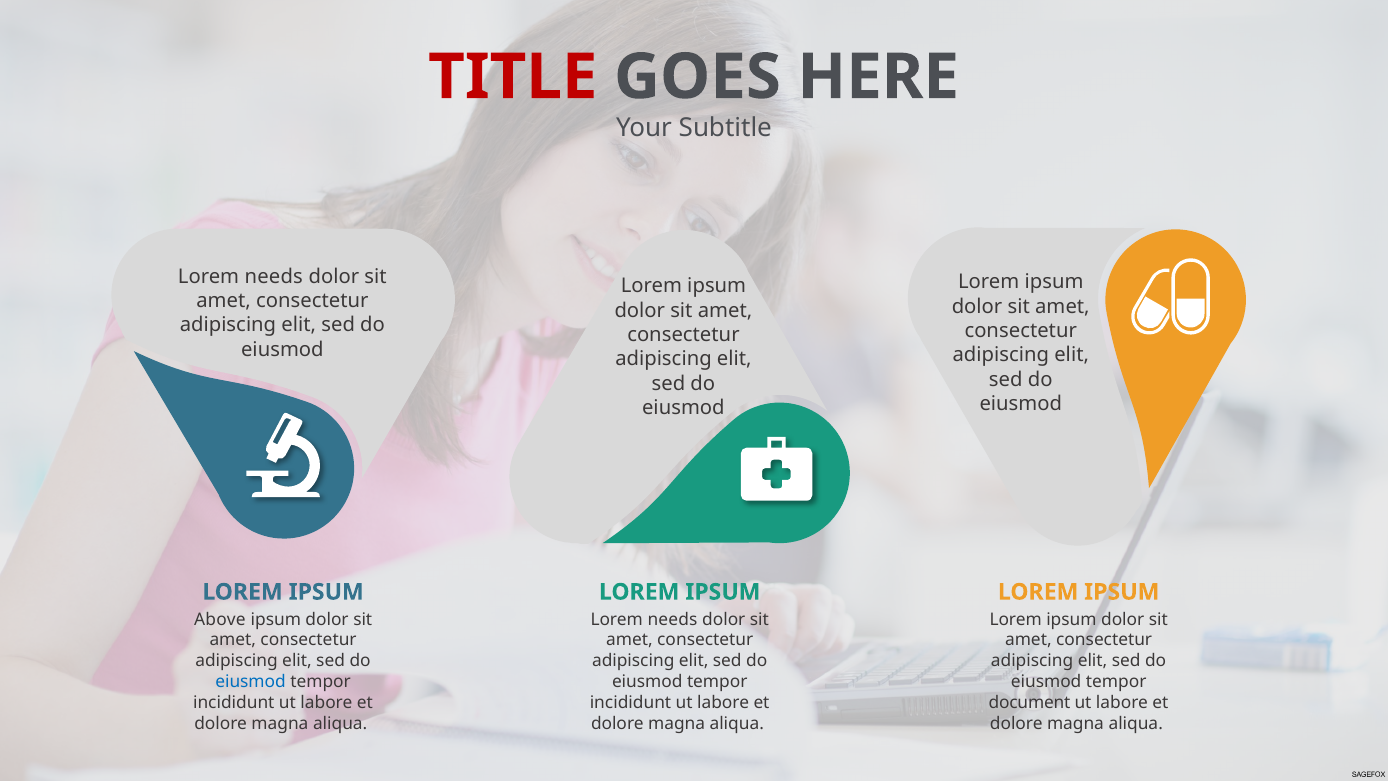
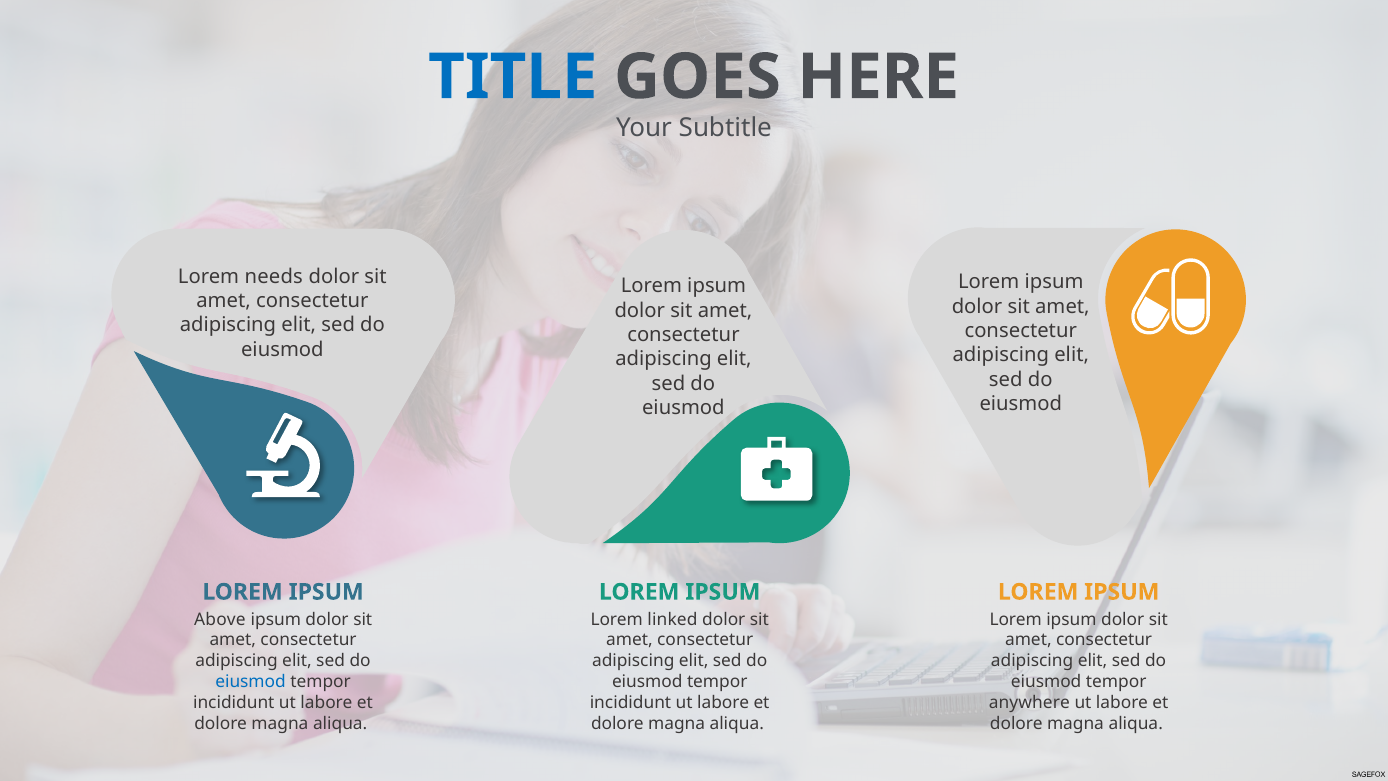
TITLE colour: red -> blue
needs at (672, 619): needs -> linked
document: document -> anywhere
